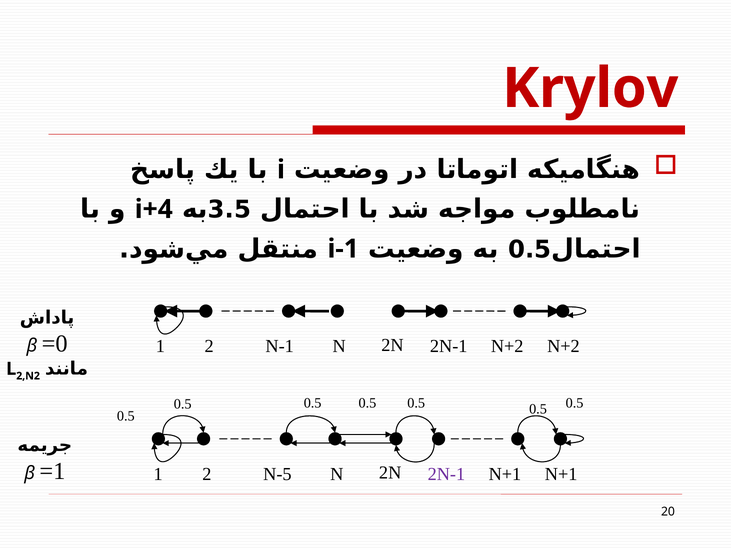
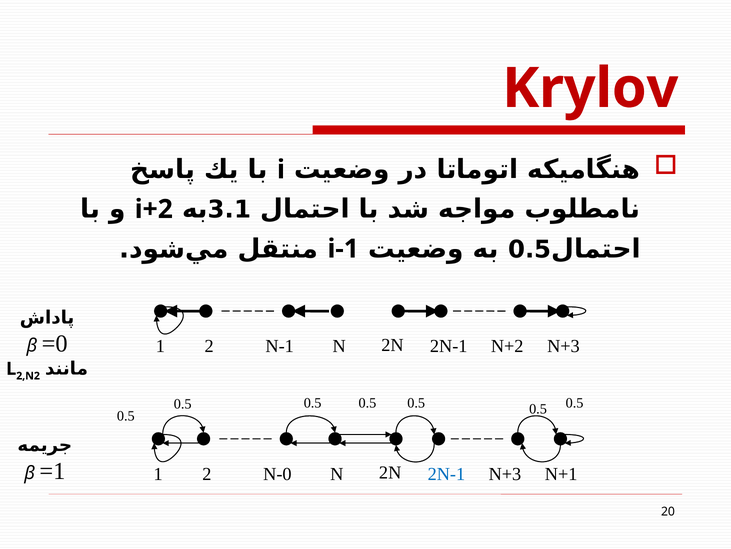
3.5: 3.5 -> 3.1
i+4: i+4 -> i+2
N+2 N+2: N+2 -> N+3
N-5: N-5 -> N-0
2N-1 at (446, 473) colour: purple -> blue
2N N+1: N+1 -> N+3
